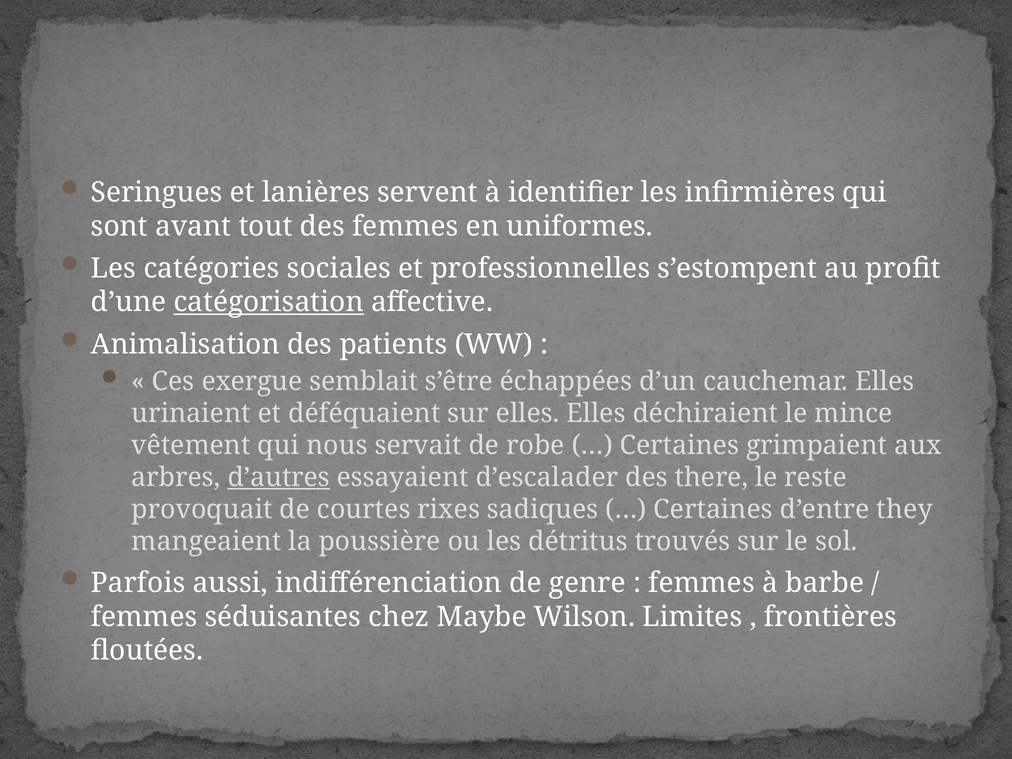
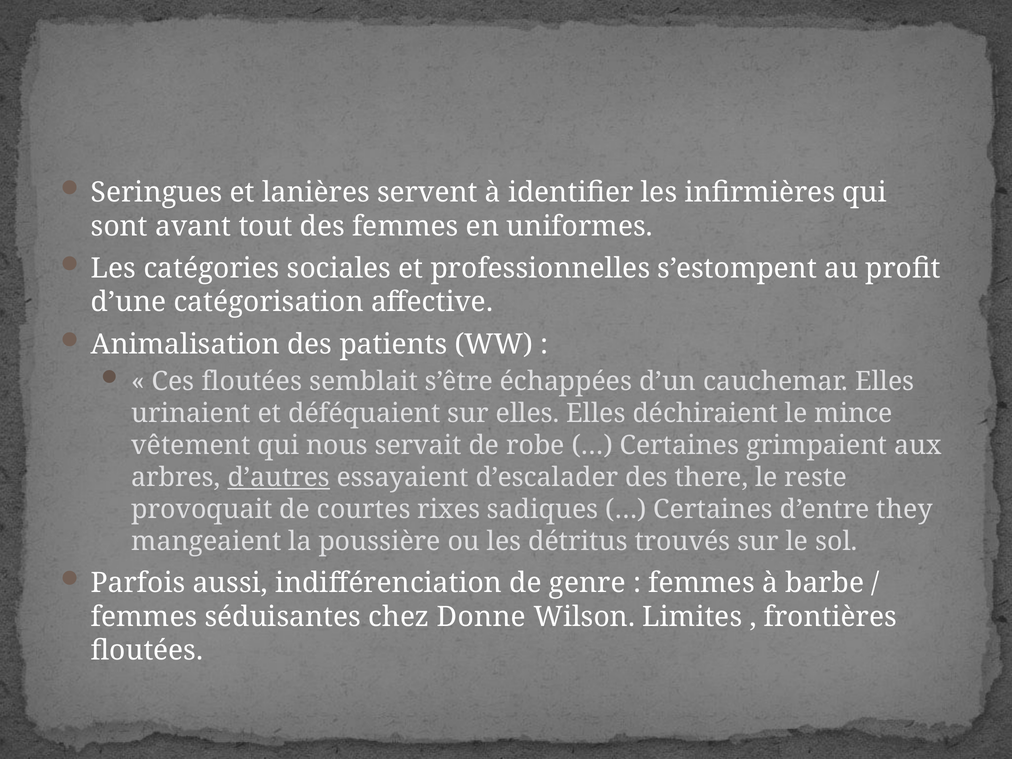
catégorisation underline: present -> none
Ces exergue: exergue -> floutées
Maybe: Maybe -> Donne
